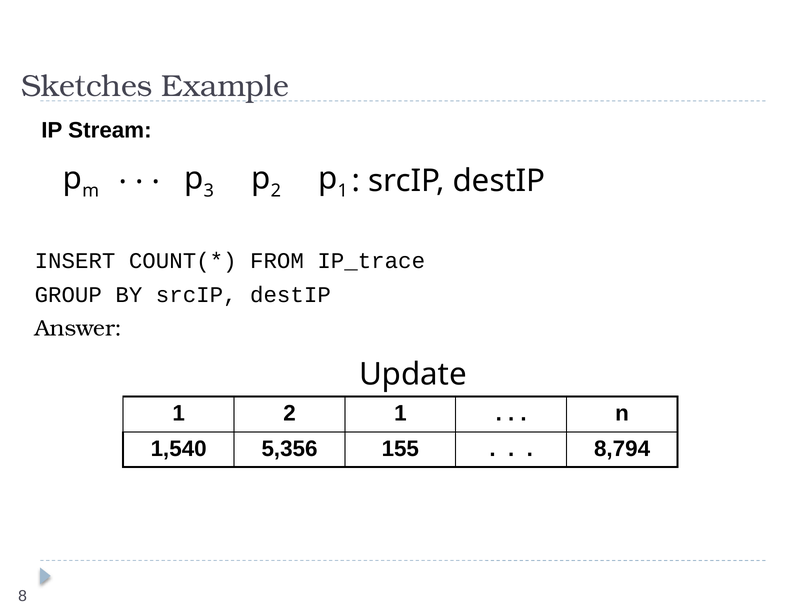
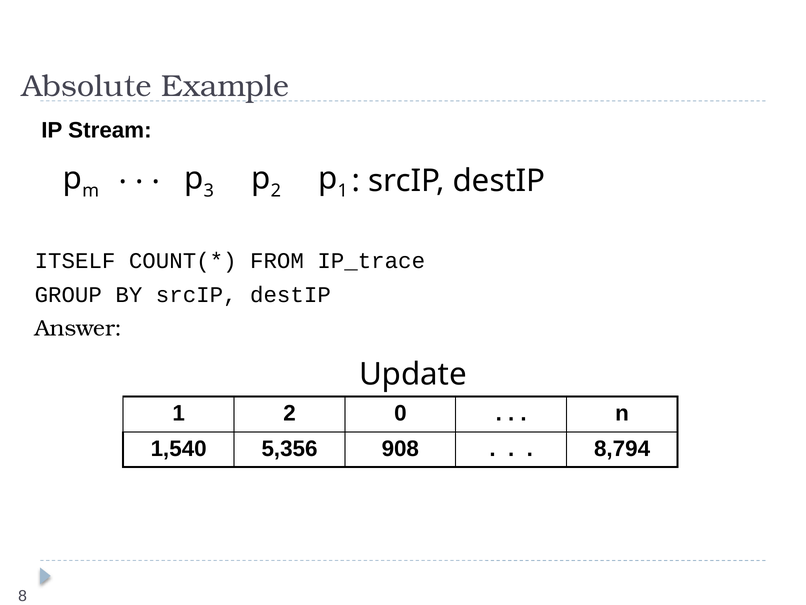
Sketches: Sketches -> Absolute
INSERT: INSERT -> ITSELF
2 1: 1 -> 0
155: 155 -> 908
